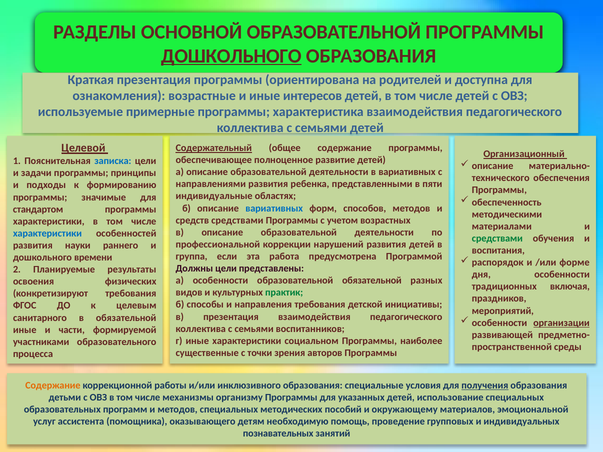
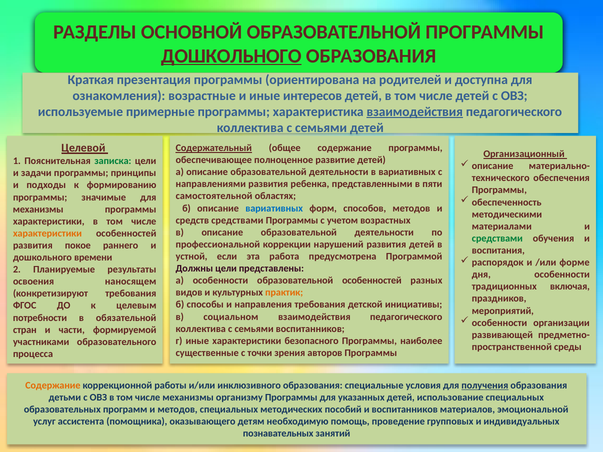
взаимодействия at (415, 112) underline: none -> present
записка colour: blue -> green
индивидуальные: индивидуальные -> самостоятельной
стандартом at (38, 209): стандартом -> механизмы
характеристики at (47, 233) colour: blue -> orange
науки: науки -> покое
группа: группа -> устной
образовательной обязательной: обязательной -> особенностей
физических: физических -> наносящем
практик colour: green -> orange
в презентация: презентация -> социальном
санитарного: санитарного -> потребности
организации underline: present -> none
иные at (25, 330): иные -> стран
социальном: социальном -> безопасного
и окружающему: окружающему -> воспитанников
